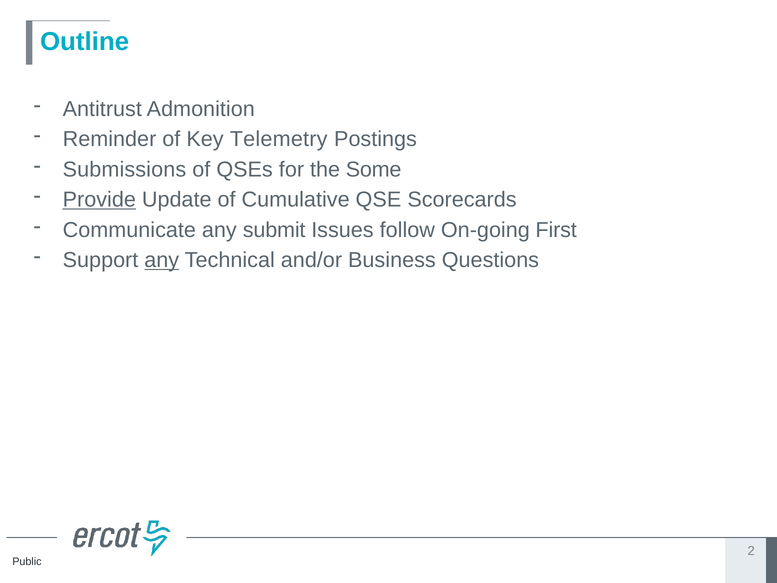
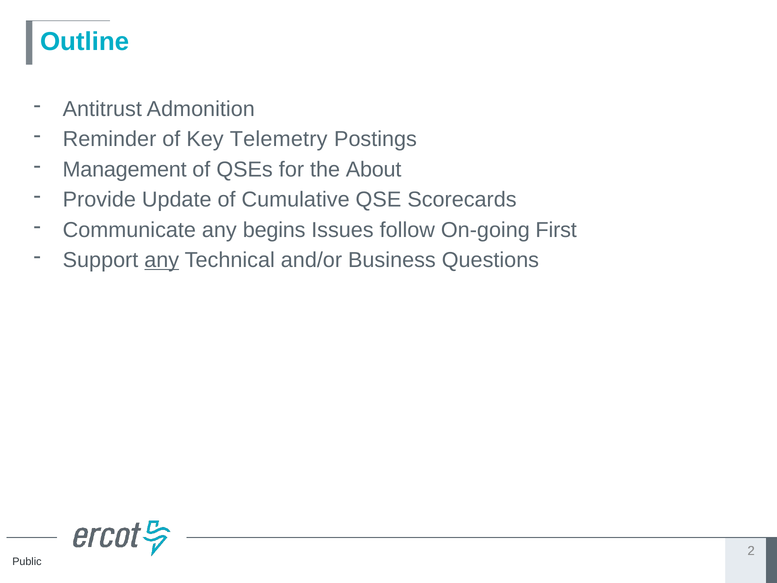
Submissions: Submissions -> Management
Some: Some -> About
Provide underline: present -> none
submit: submit -> begins
